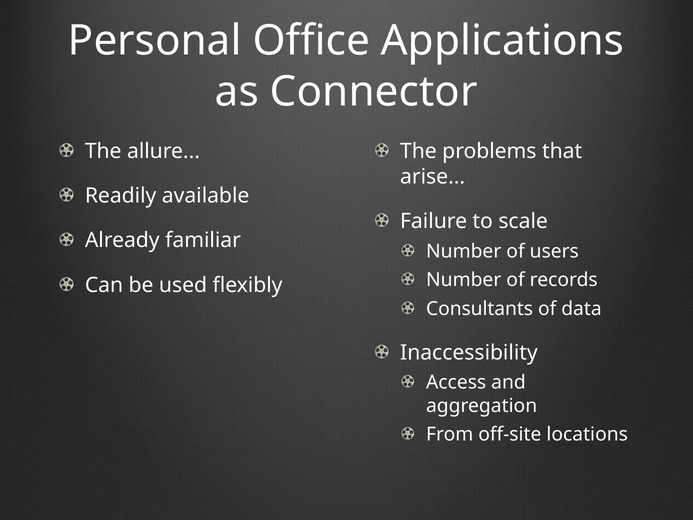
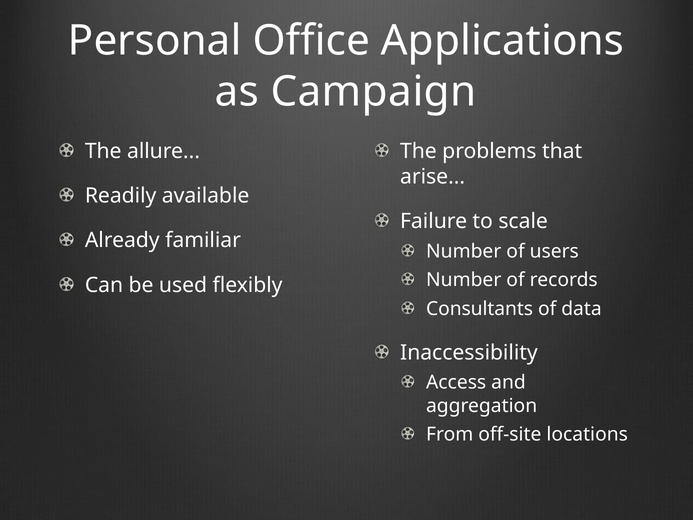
Connector: Connector -> Campaign
